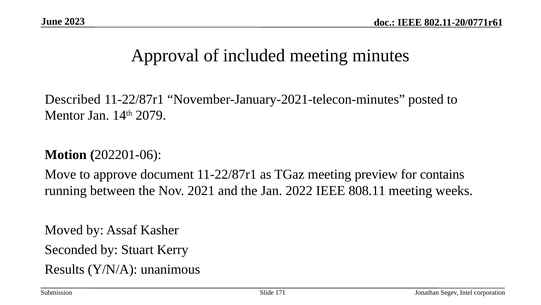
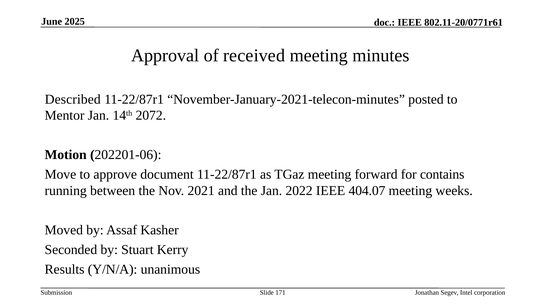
2023: 2023 -> 2025
included: included -> received
2079: 2079 -> 2072
preview: preview -> forward
808.11: 808.11 -> 404.07
